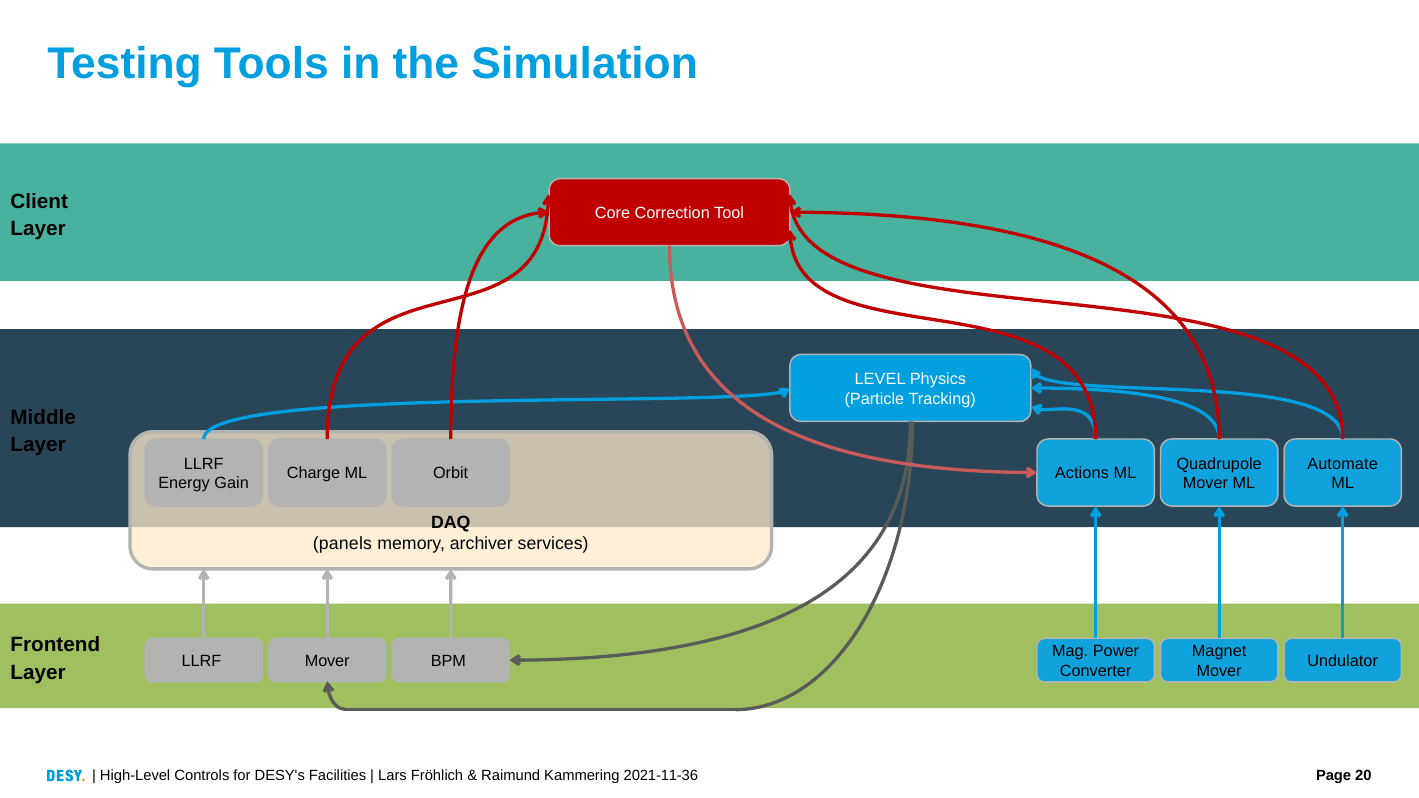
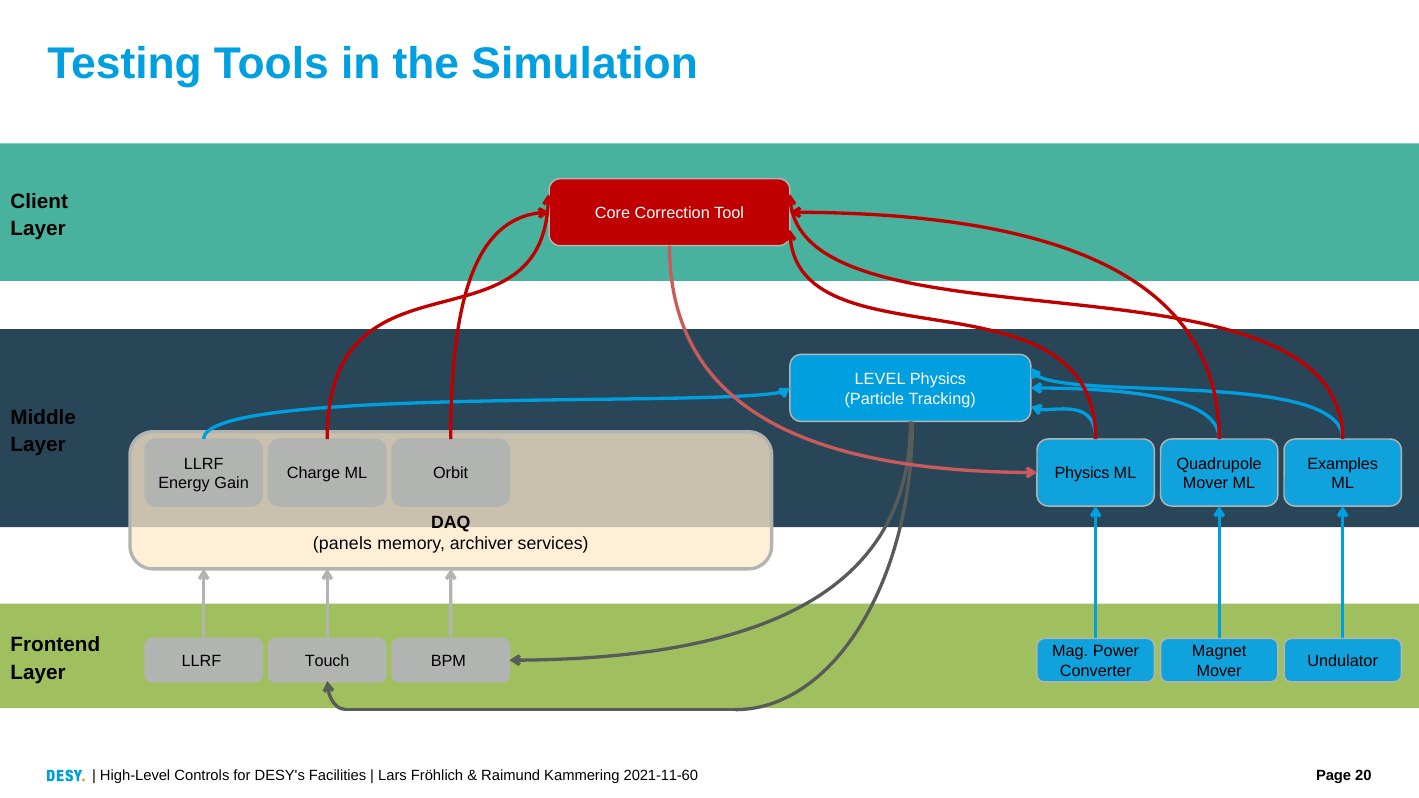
Automate: Automate -> Examples
Actions at (1082, 474): Actions -> Physics
Mover at (327, 661): Mover -> Touch
2021-11-36: 2021-11-36 -> 2021-11-60
